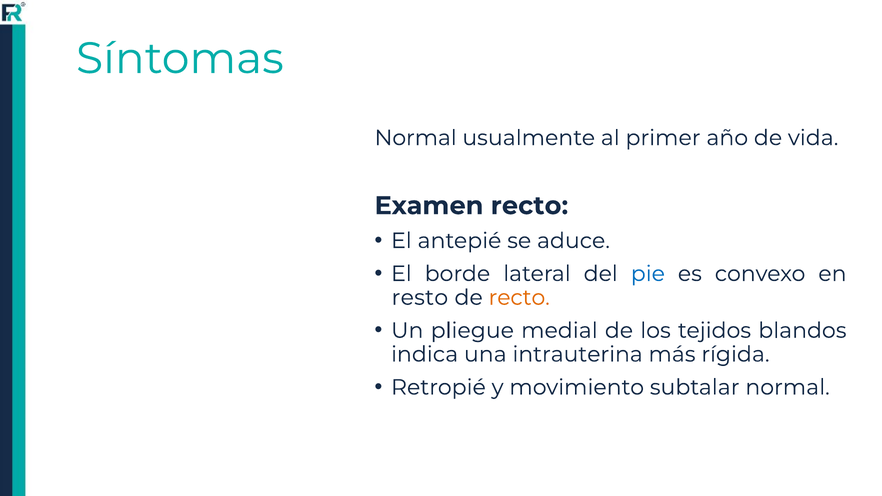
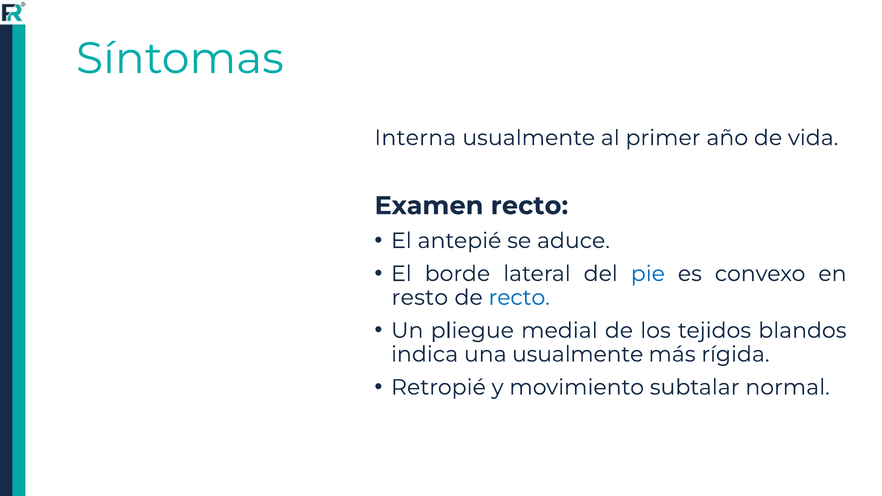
Normal at (416, 138): Normal -> Interna
recto at (519, 298) colour: orange -> blue
una intrauterina: intrauterina -> usualmente
